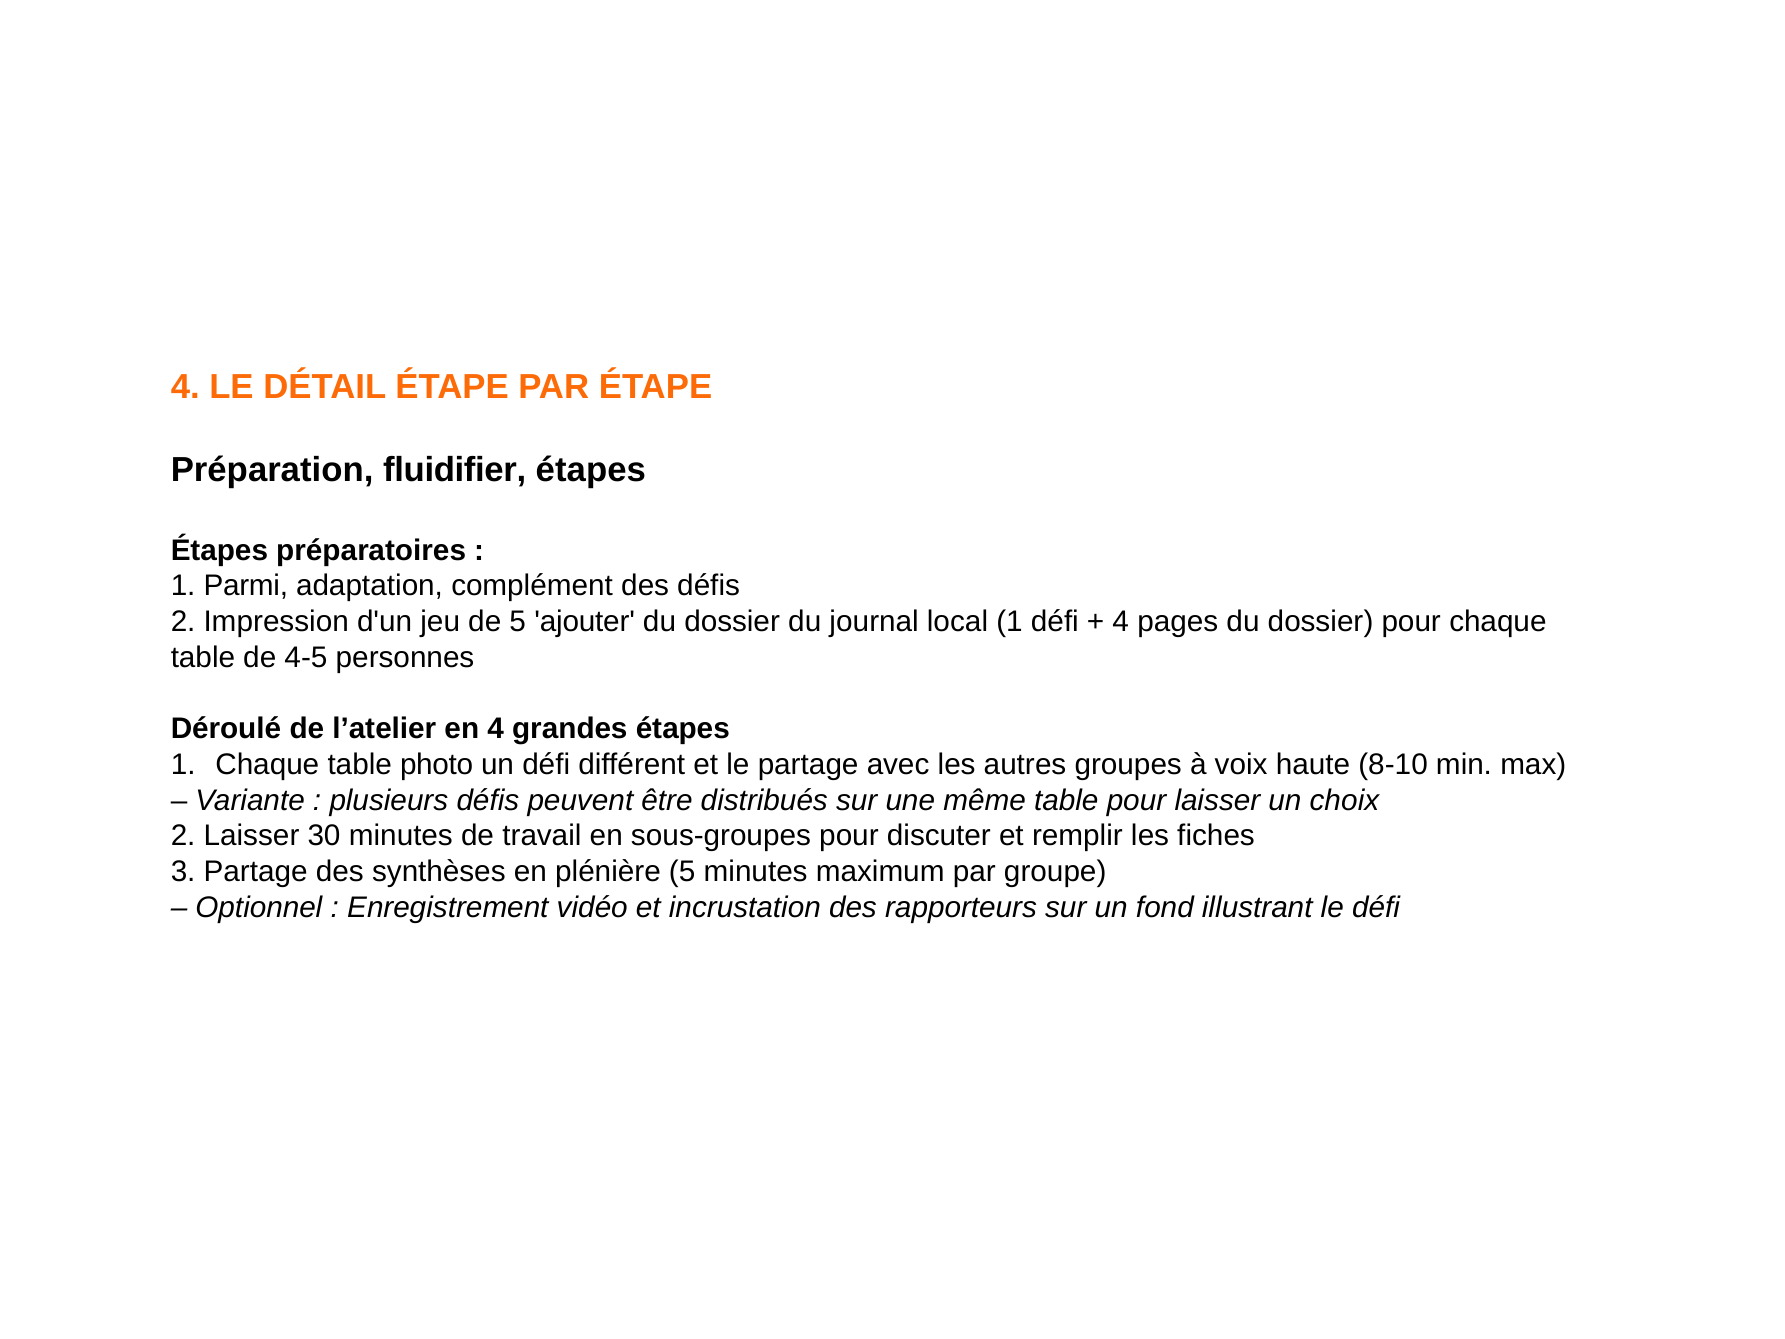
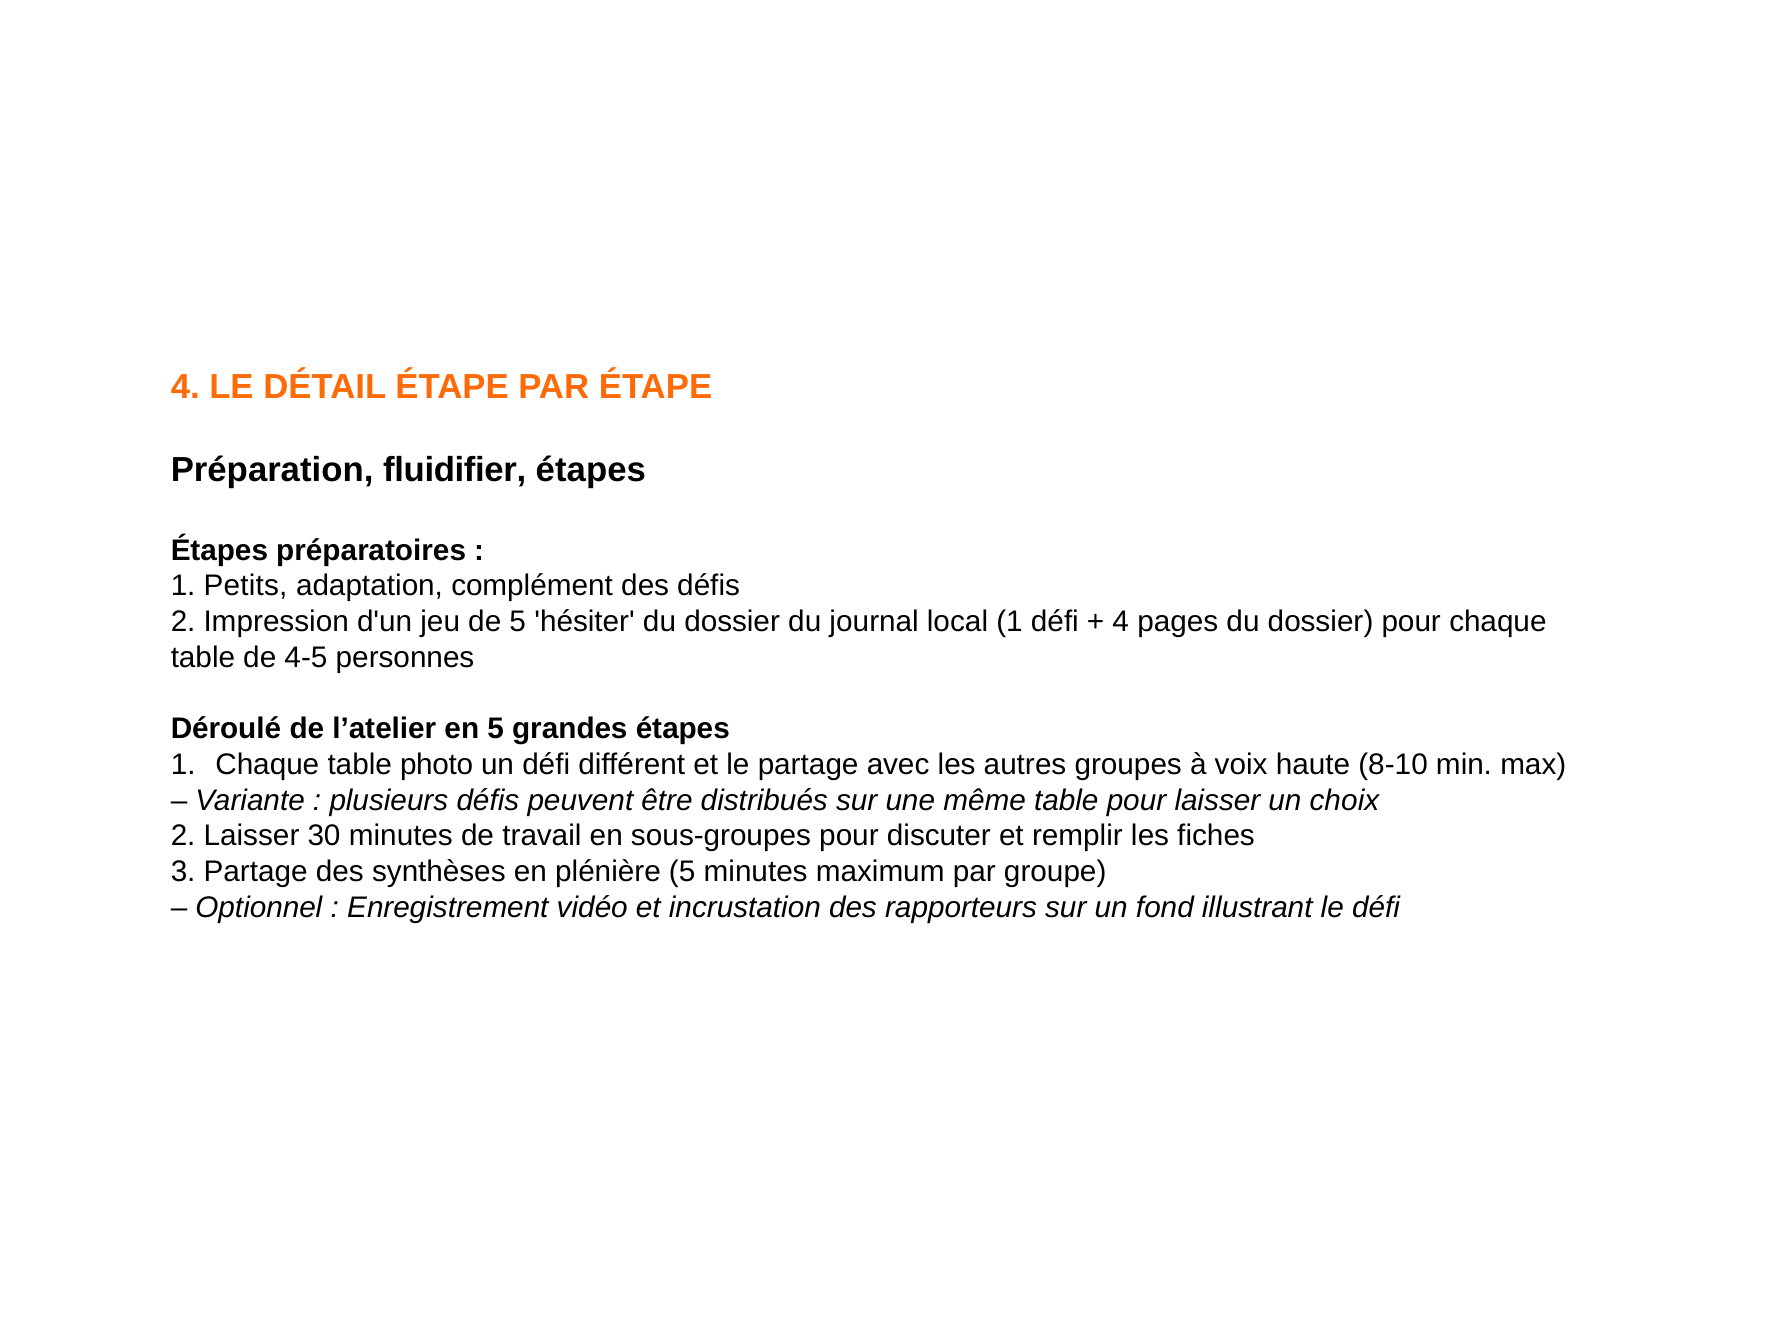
Parmi: Parmi -> Petits
ajouter: ajouter -> hésiter
en 4: 4 -> 5
